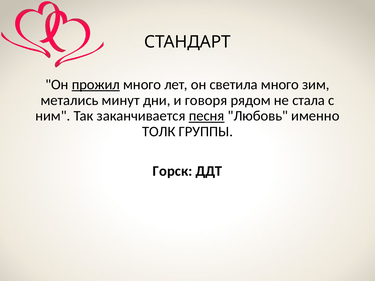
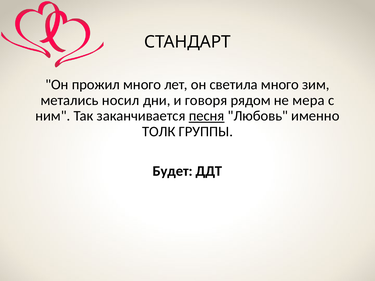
прожил underline: present -> none
минут: минут -> носил
стала: стала -> мера
Горск: Горск -> Будет
